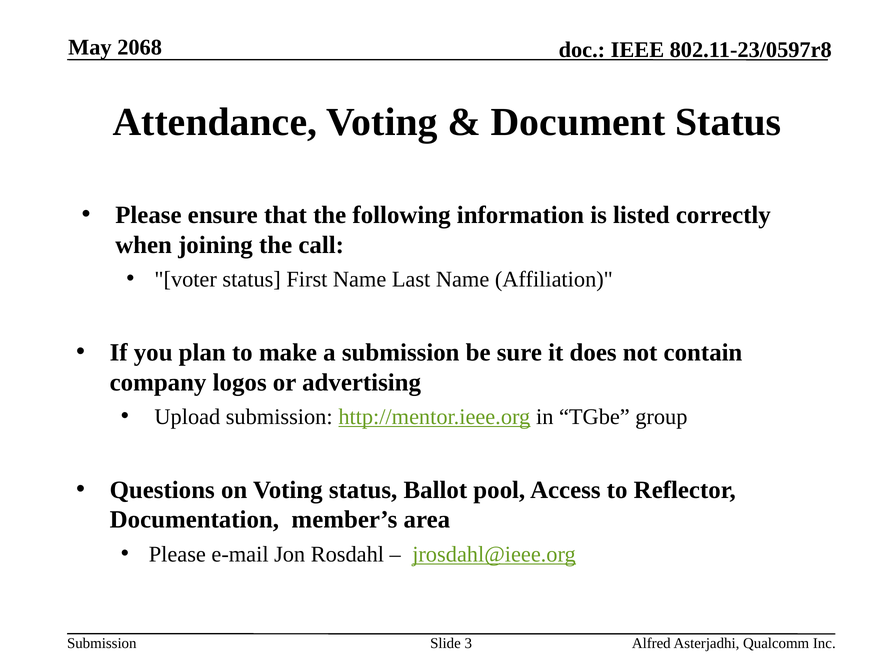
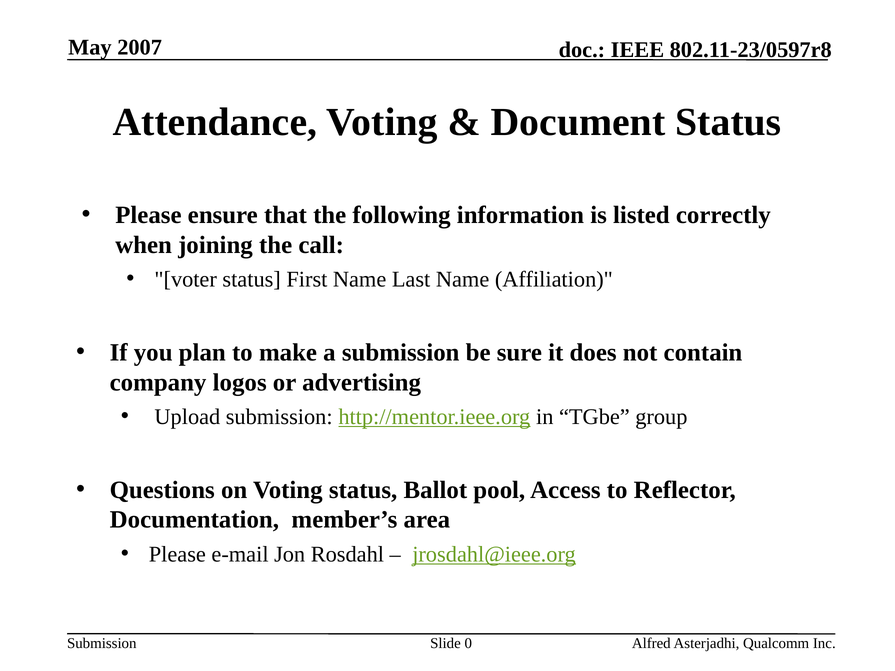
2068: 2068 -> 2007
3: 3 -> 0
